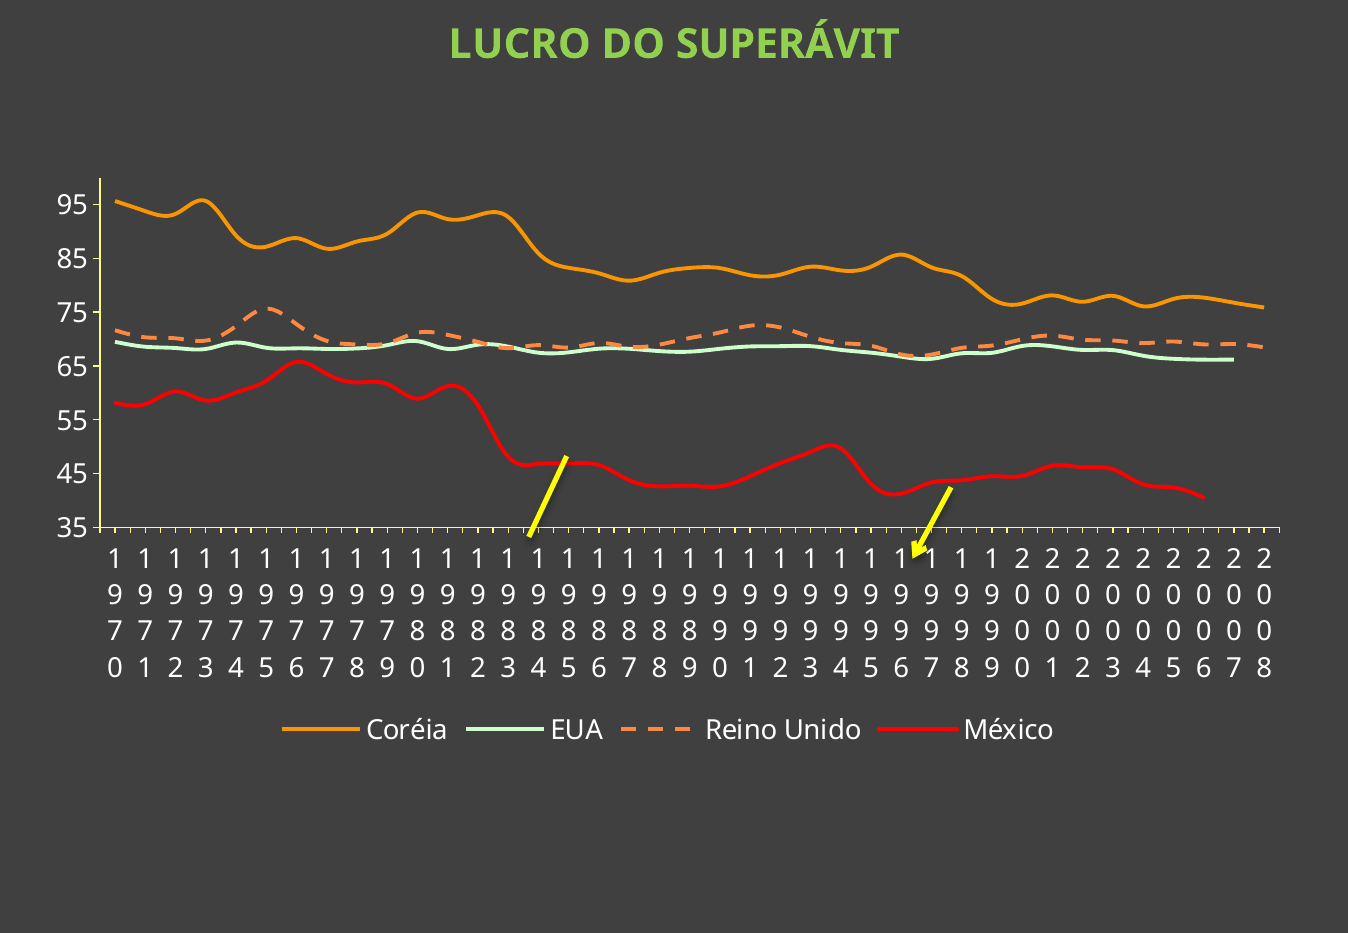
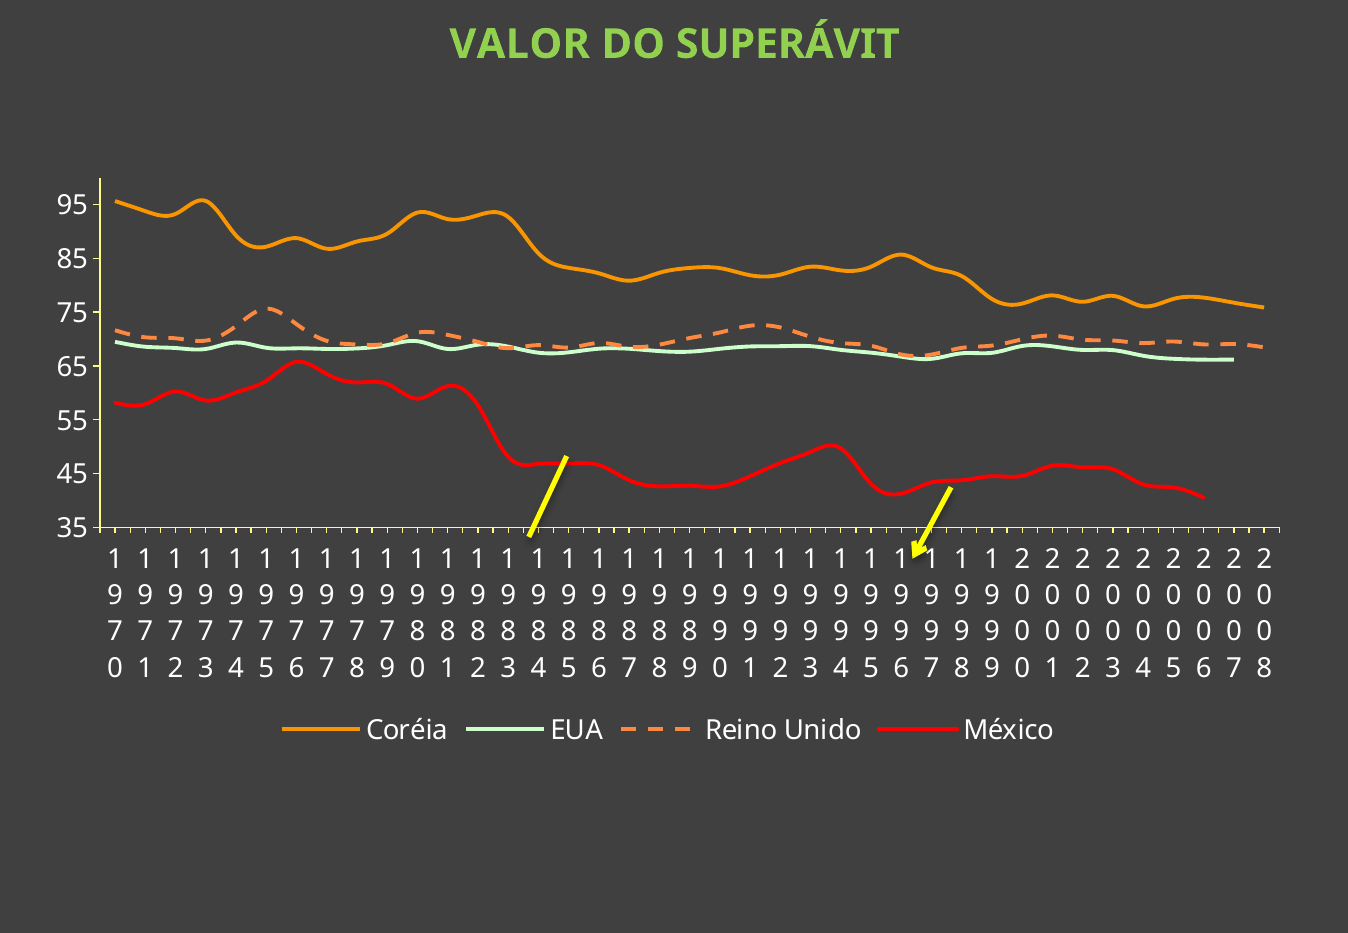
LUCRO: LUCRO -> VALOR
